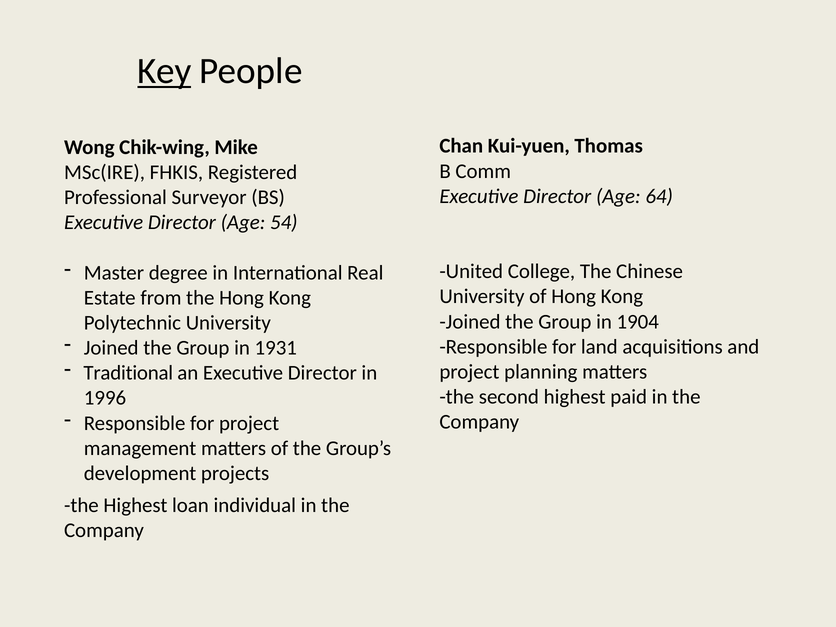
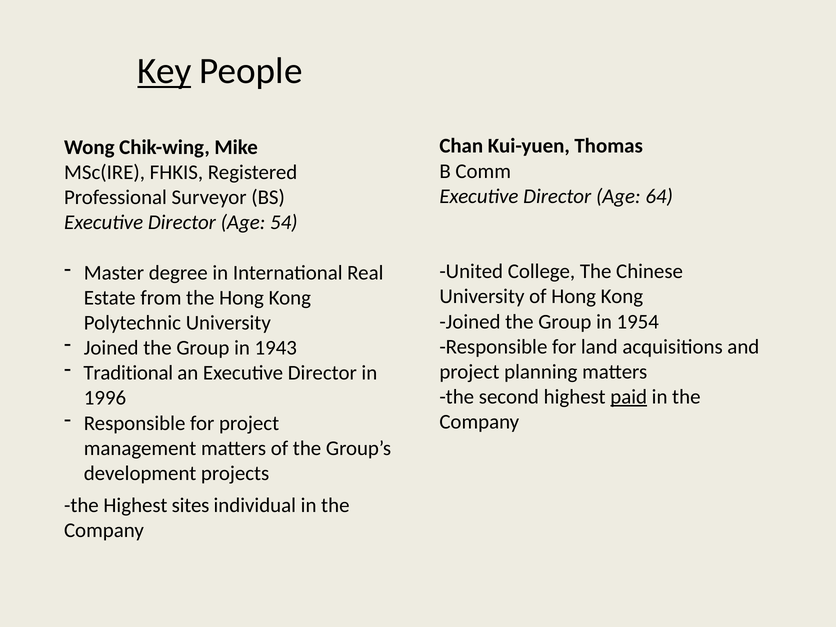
1904: 1904 -> 1954
1931: 1931 -> 1943
paid underline: none -> present
loan: loan -> sites
